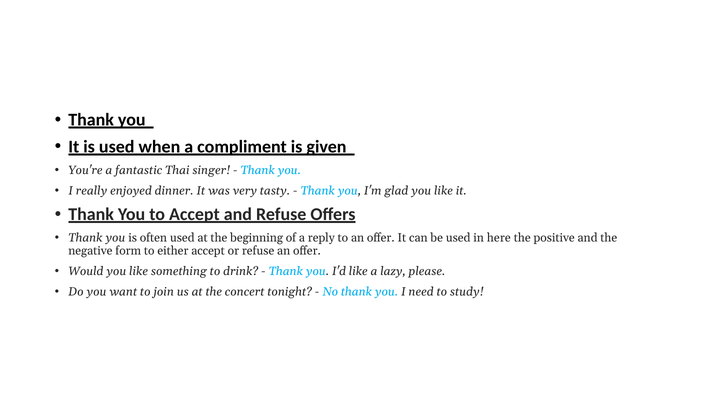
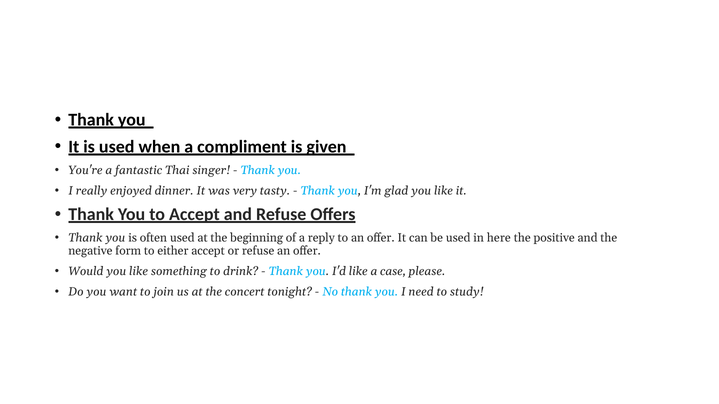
lazy: lazy -> case
